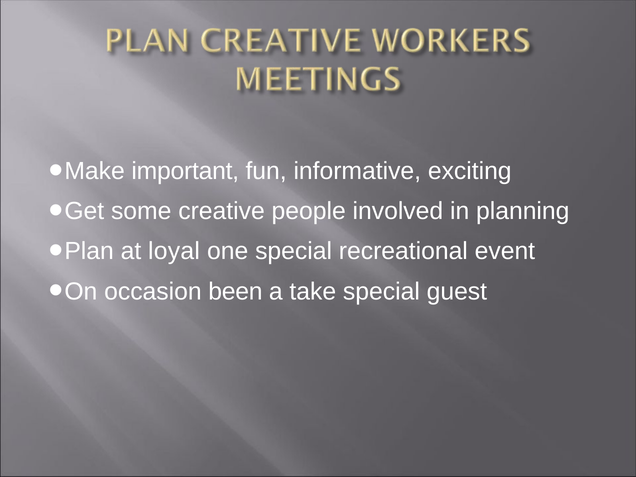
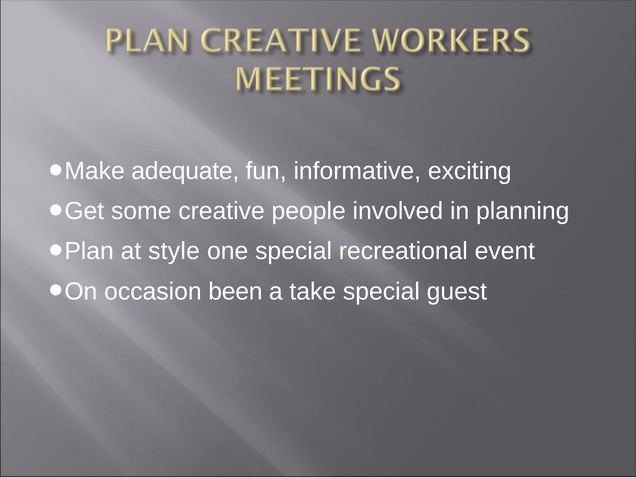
important: important -> adequate
loyal: loyal -> style
